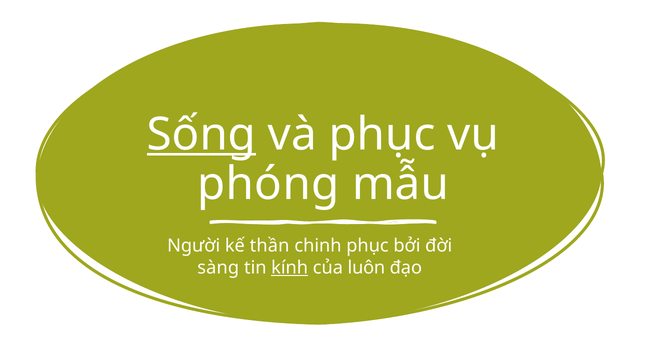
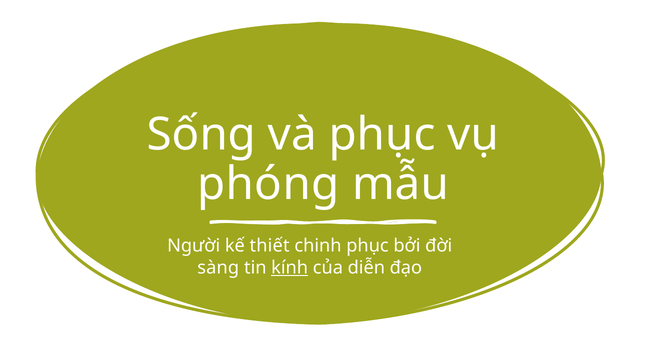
Sống underline: present -> none
thần: thần -> thiết
luôn: luôn -> diễn
